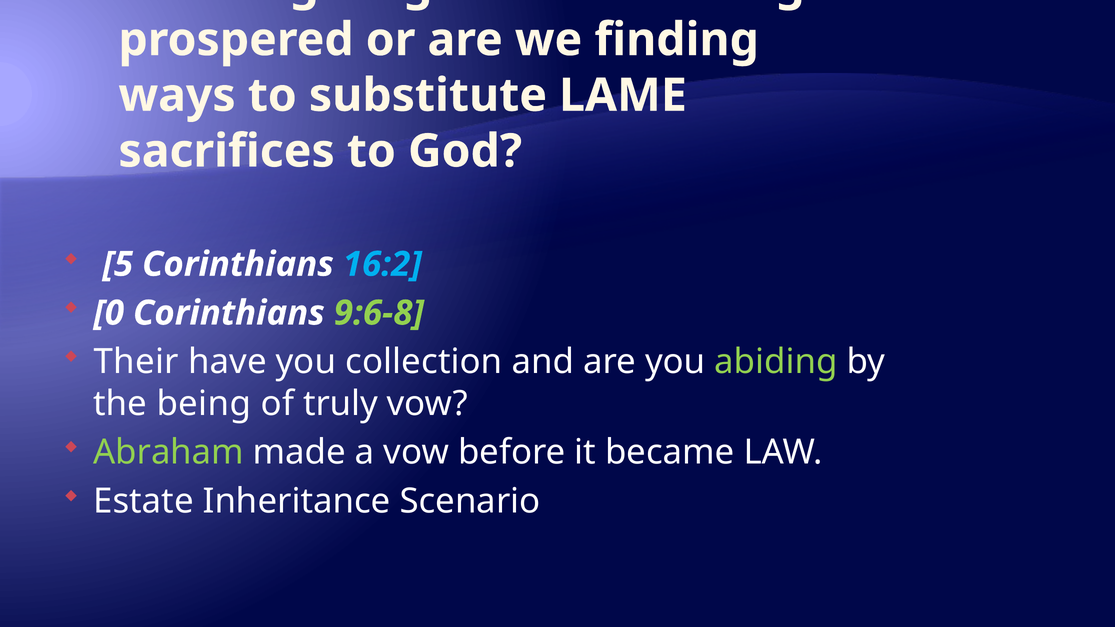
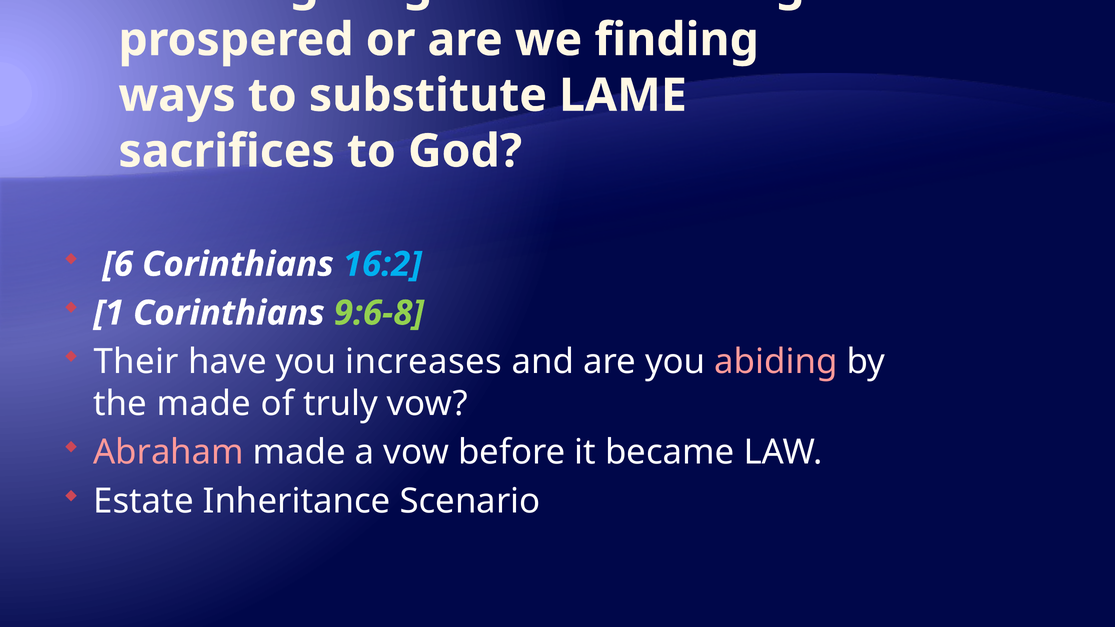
5: 5 -> 6
0: 0 -> 1
collection: collection -> increases
abiding colour: light green -> pink
the being: being -> made
Abraham colour: light green -> pink
